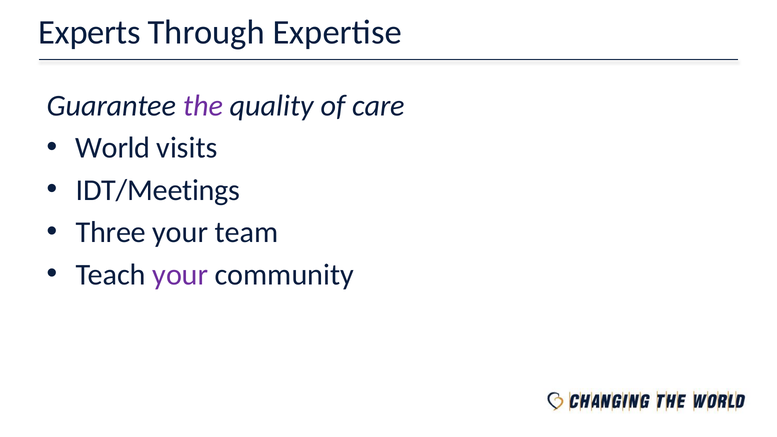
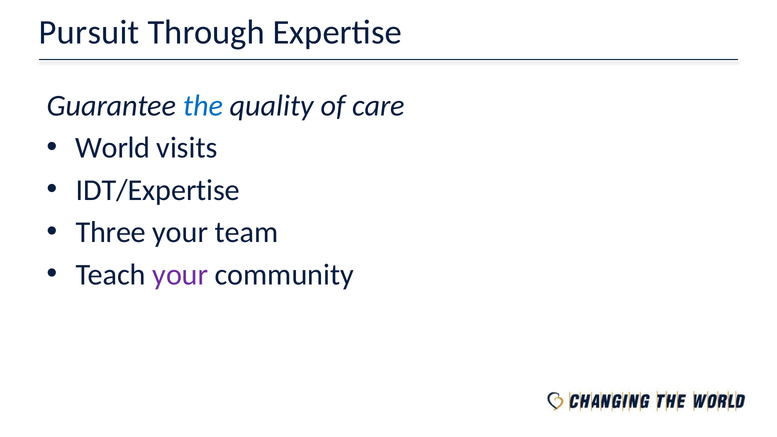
Experts: Experts -> Pursuit
the colour: purple -> blue
IDT/Meetings: IDT/Meetings -> IDT/Expertise
